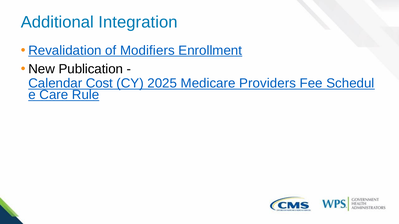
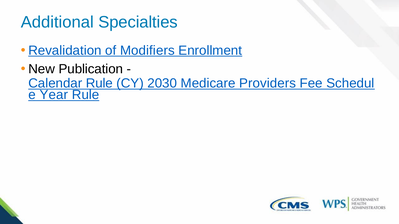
Integration: Integration -> Specialties
Calendar Cost: Cost -> Rule
2025: 2025 -> 2030
Care: Care -> Year
